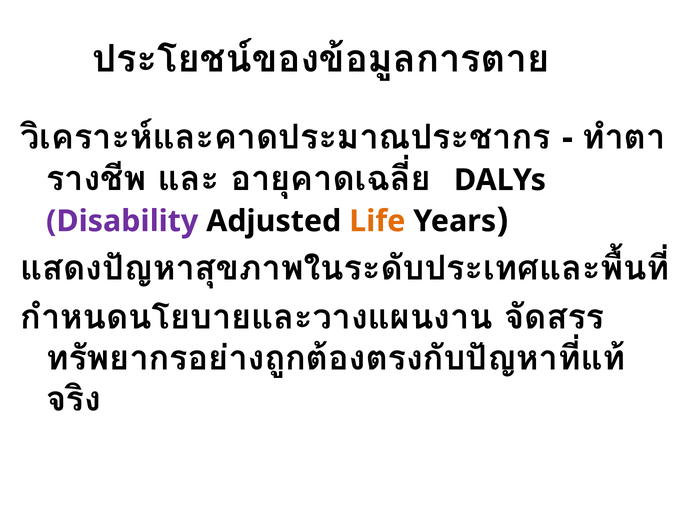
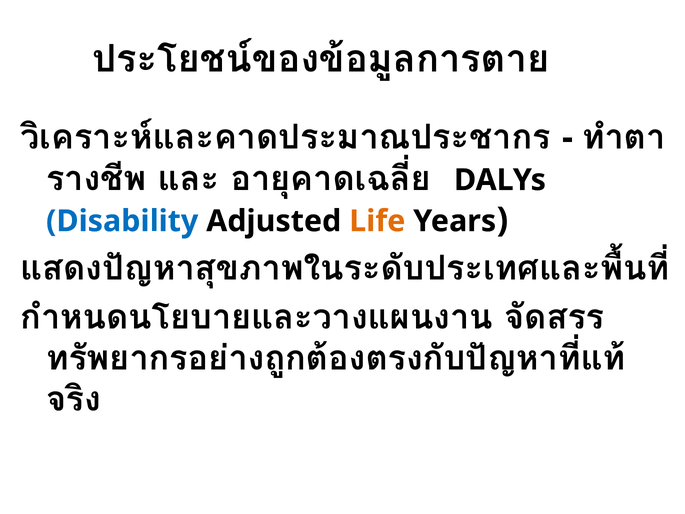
Disability colour: purple -> blue
